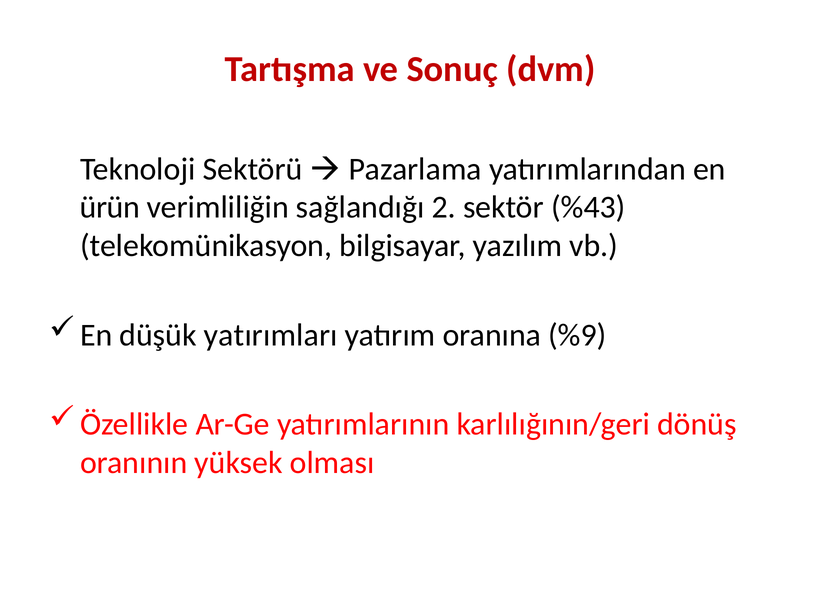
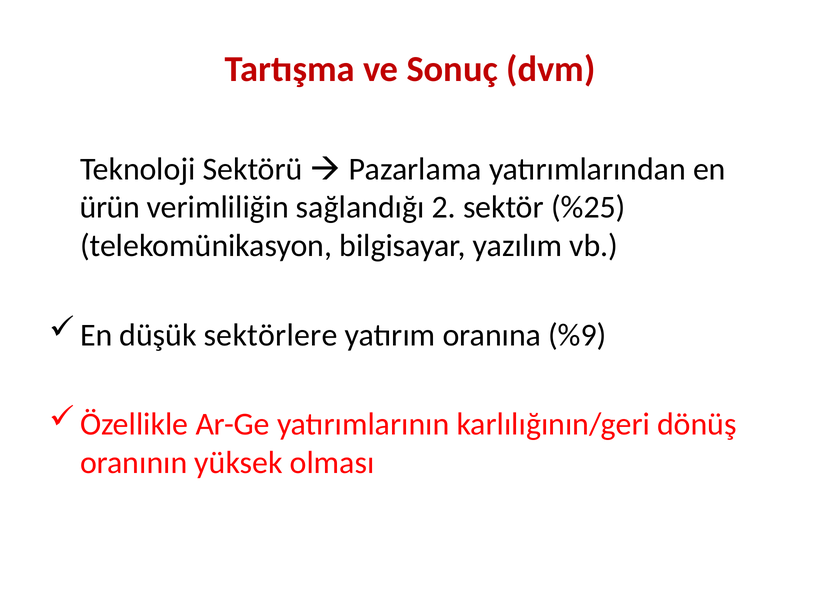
%43: %43 -> %25
yatırımları: yatırımları -> sektörlere
